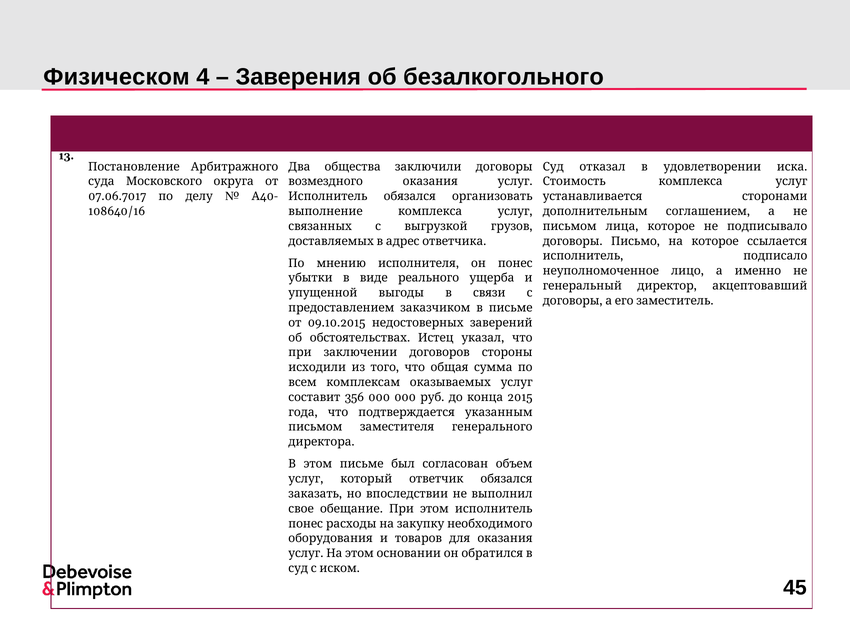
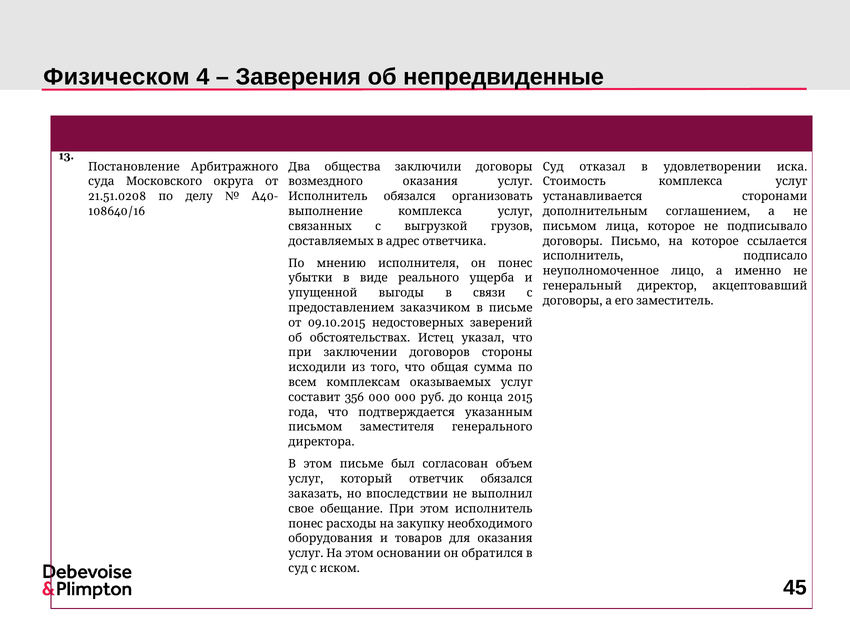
безалкогольного: безалкогольного -> непредвиденные
07.06.7017: 07.06.7017 -> 21.51.0208
